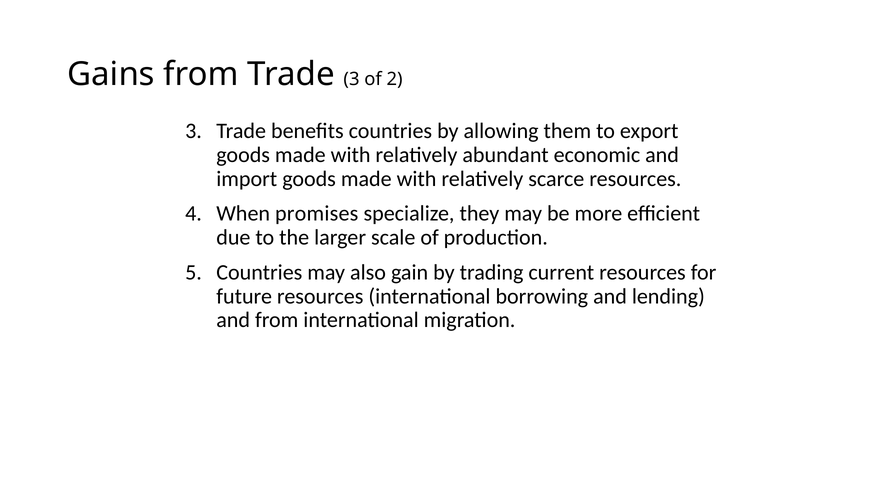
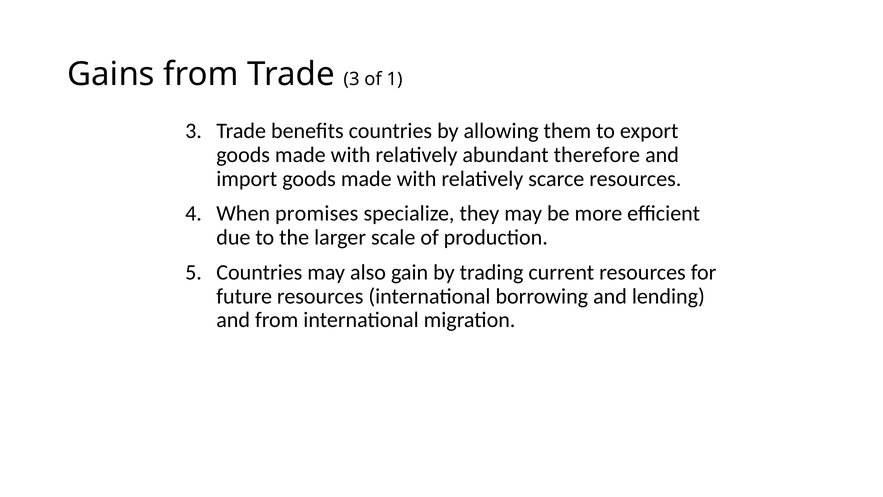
2: 2 -> 1
economic: economic -> therefore
